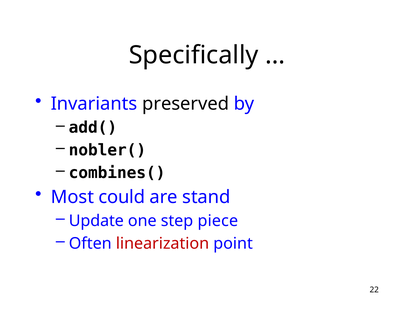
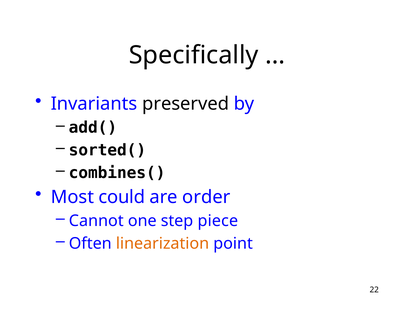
nobler(: nobler( -> sorted(
stand: stand -> order
Update: Update -> Cannot
linearization colour: red -> orange
